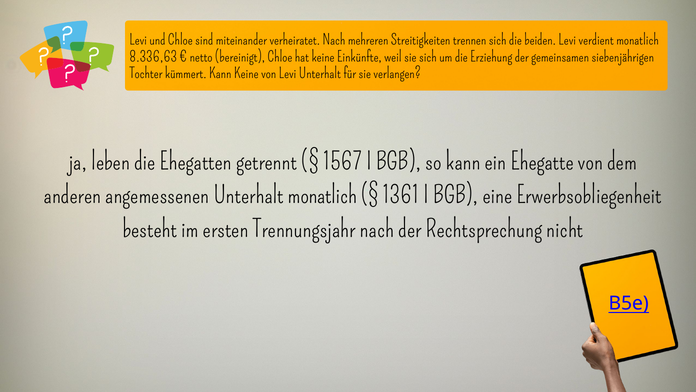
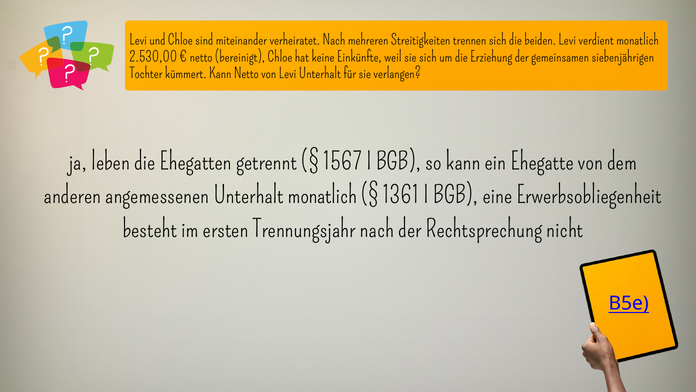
8.336,63: 8.336,63 -> 2.530,00
Kann Keine: Keine -> Netto
